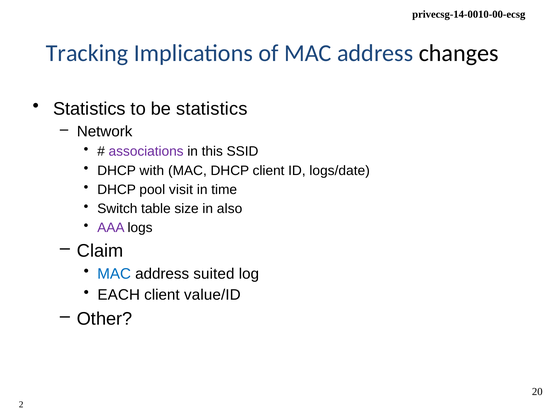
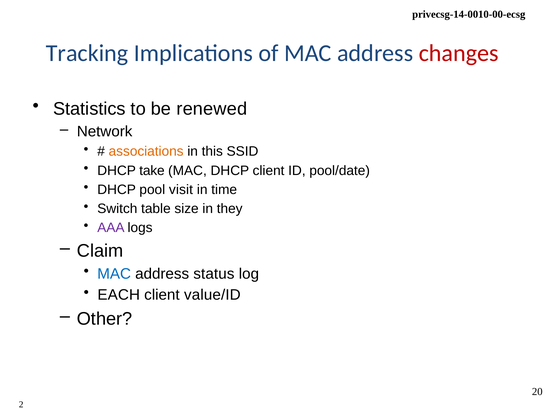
changes colour: black -> red
be statistics: statistics -> renewed
associations colour: purple -> orange
with: with -> take
logs/date: logs/date -> pool/date
also: also -> they
suited: suited -> status
